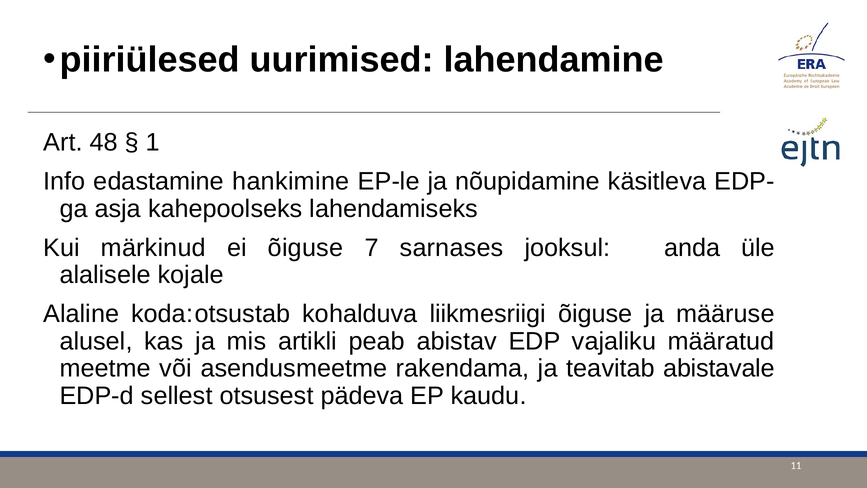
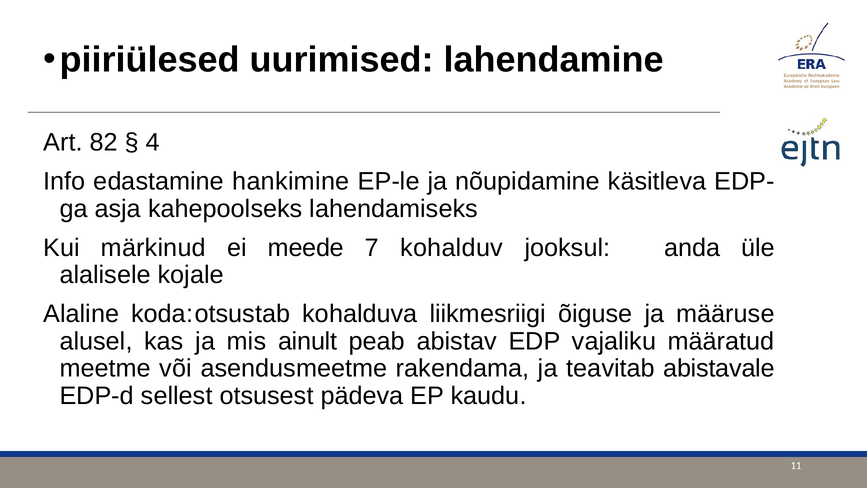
48: 48 -> 82
1: 1 -> 4
ei õiguse: õiguse -> meede
sarnases: sarnases -> kohalduv
artikli: artikli -> ainult
